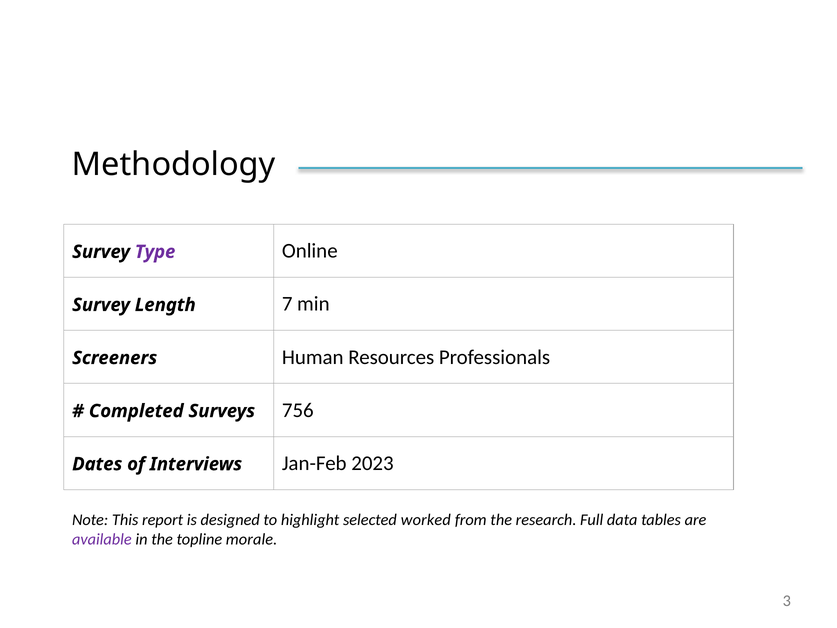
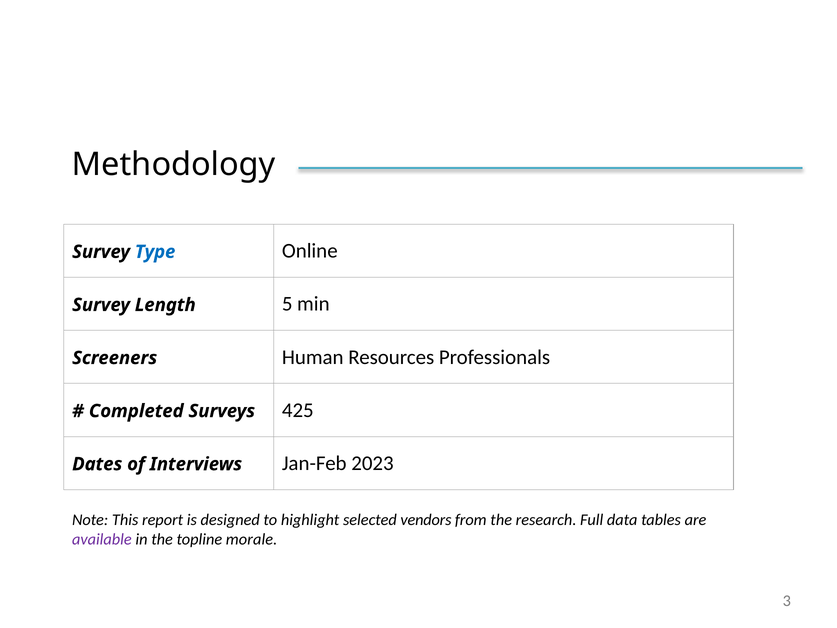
Type colour: purple -> blue
7: 7 -> 5
756: 756 -> 425
worked: worked -> vendors
